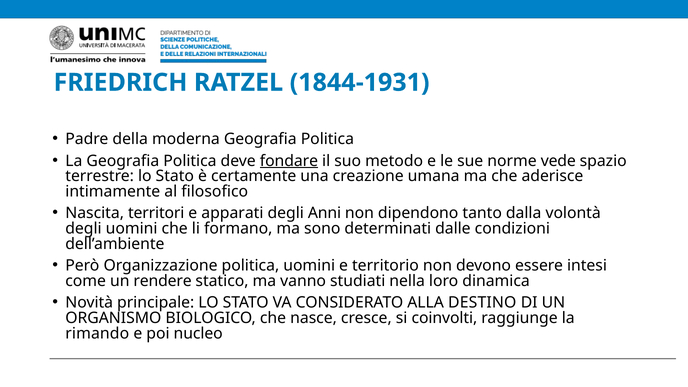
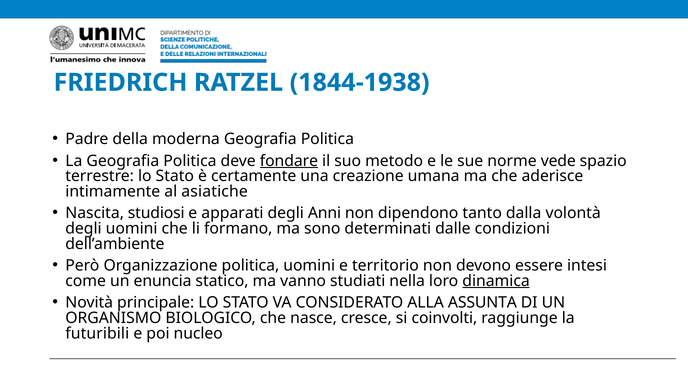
1844-1931: 1844-1931 -> 1844-1938
filosofico: filosofico -> asiatiche
territori: territori -> studiosi
rendere: rendere -> enuncia
dinamica underline: none -> present
DESTINO: DESTINO -> ASSUNTA
rimando: rimando -> futuribili
